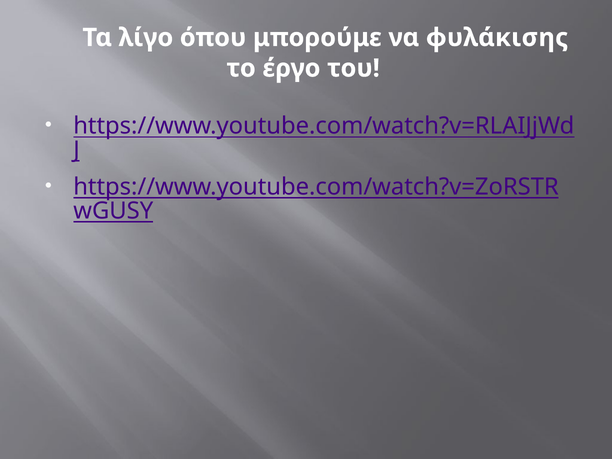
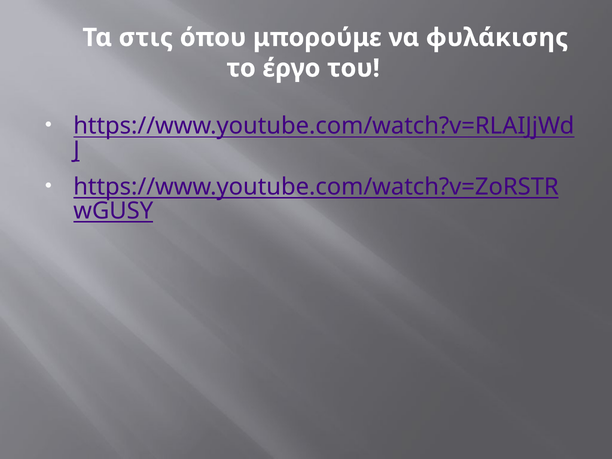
λίγο: λίγο -> στις
